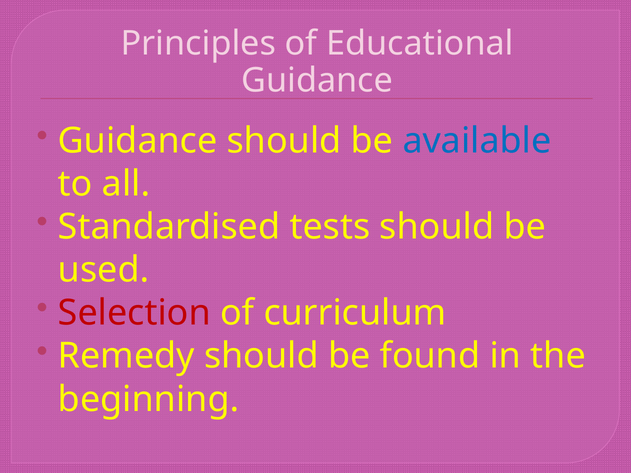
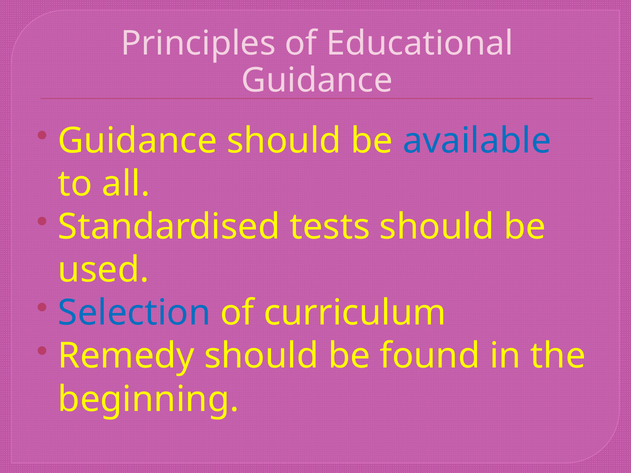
Selection colour: red -> blue
